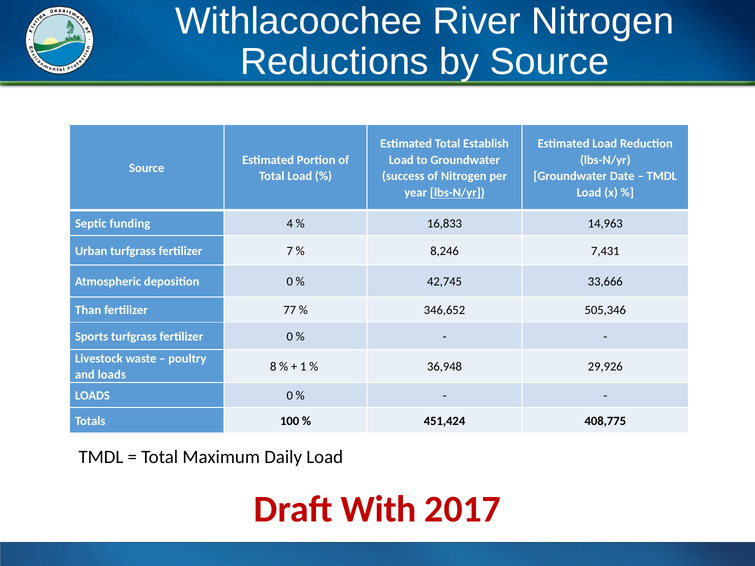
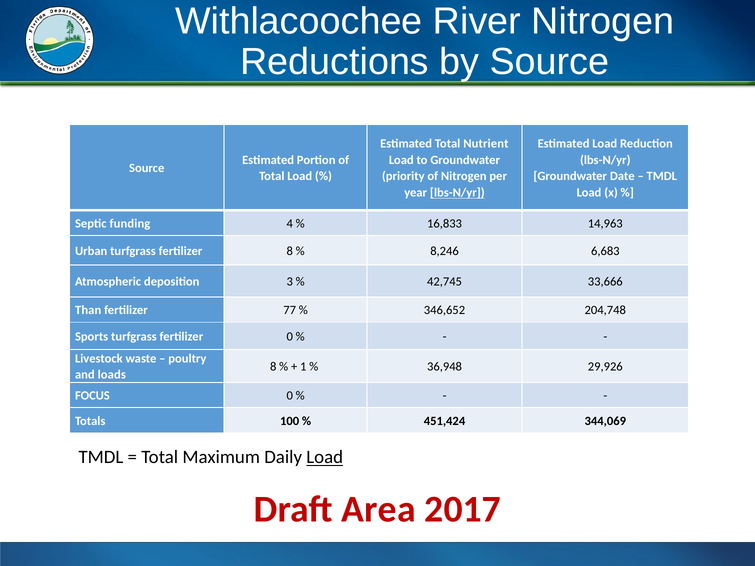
Establish: Establish -> Nutrient
success: success -> priority
fertilizer 7: 7 -> 8
7,431: 7,431 -> 6,683
deposition 0: 0 -> 3
505,346: 505,346 -> 204,748
LOADS at (92, 396): LOADS -> FOCUS
408,775: 408,775 -> 344,069
Load at (325, 457) underline: none -> present
With: With -> Area
